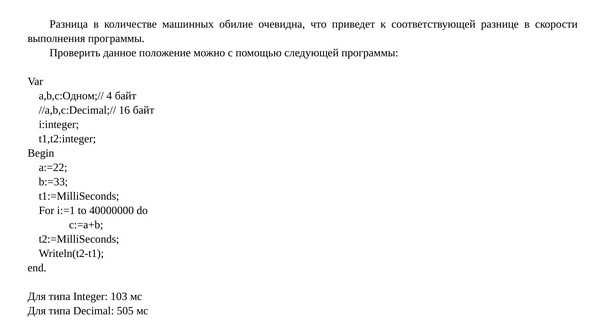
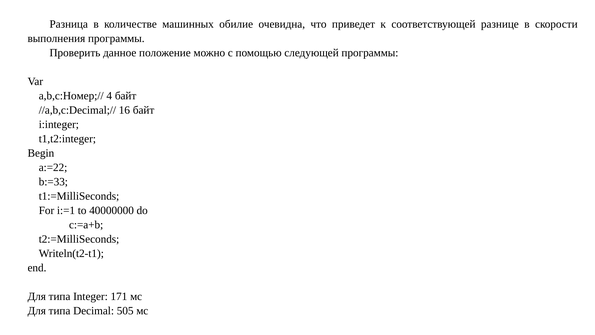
a,b,c:Одном;//: a,b,c:Одном;// -> a,b,c:Номер;//
103: 103 -> 171
